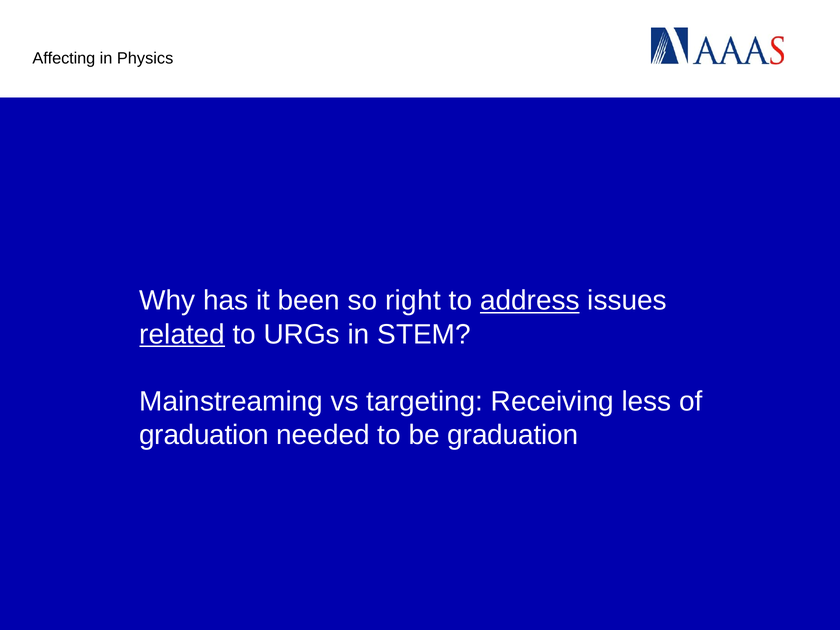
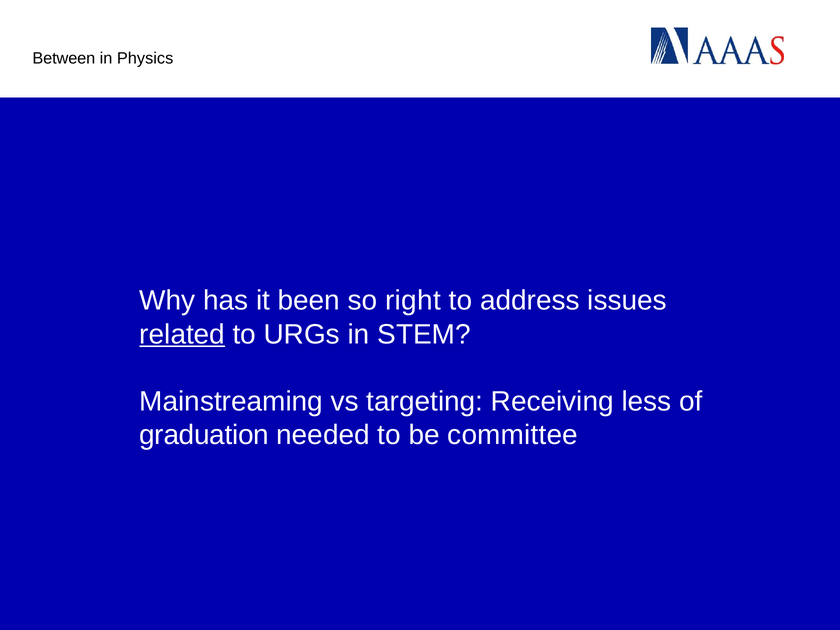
Affecting: Affecting -> Between
address underline: present -> none
be graduation: graduation -> committee
